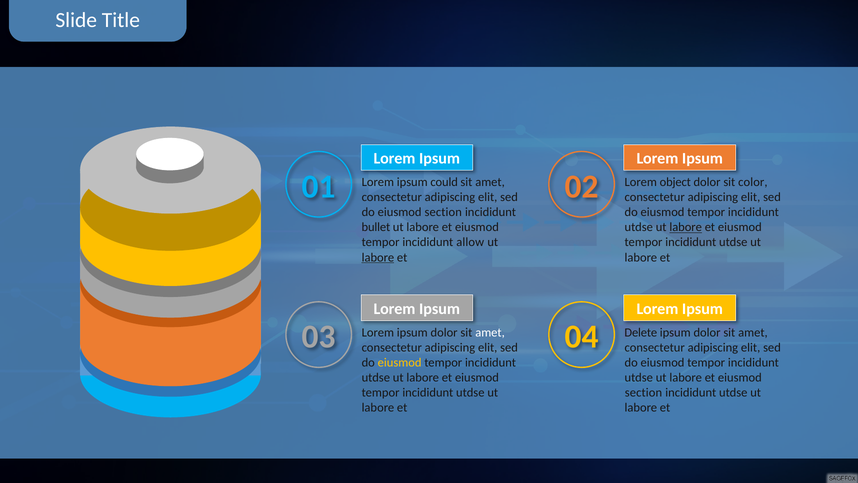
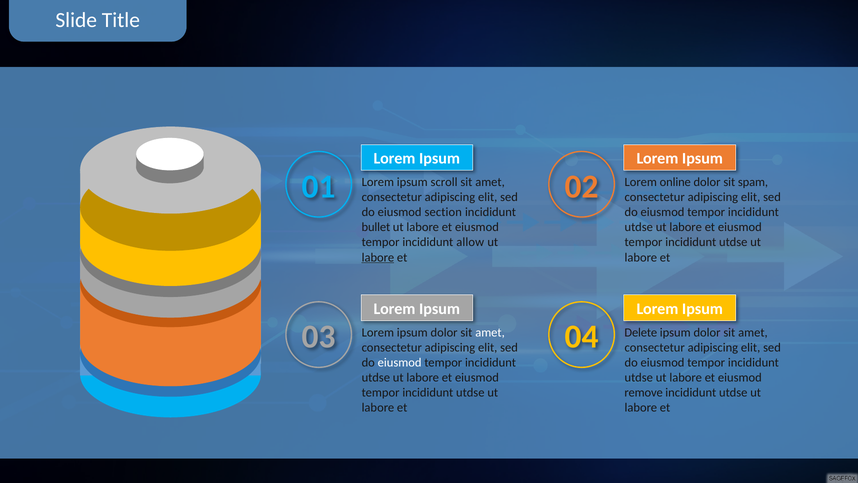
could: could -> scroll
object: object -> online
color: color -> spam
labore at (686, 227) underline: present -> none
eiusmod at (400, 362) colour: yellow -> white
section at (643, 392): section -> remove
